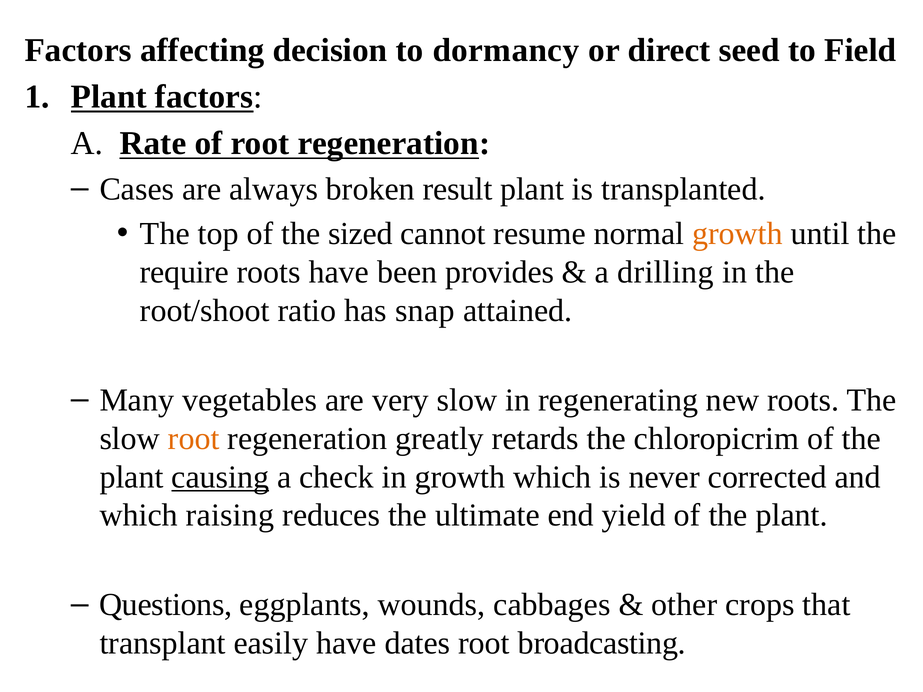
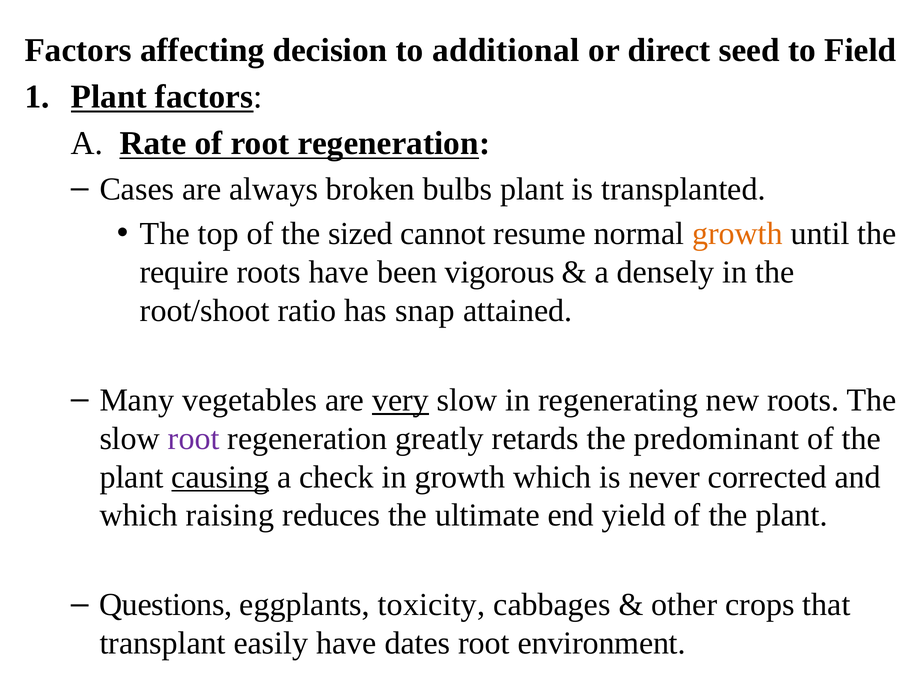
dormancy: dormancy -> additional
result: result -> bulbs
provides: provides -> vigorous
drilling: drilling -> densely
very underline: none -> present
root at (194, 439) colour: orange -> purple
chloropicrim: chloropicrim -> predominant
wounds: wounds -> toxicity
broadcasting: broadcasting -> environment
